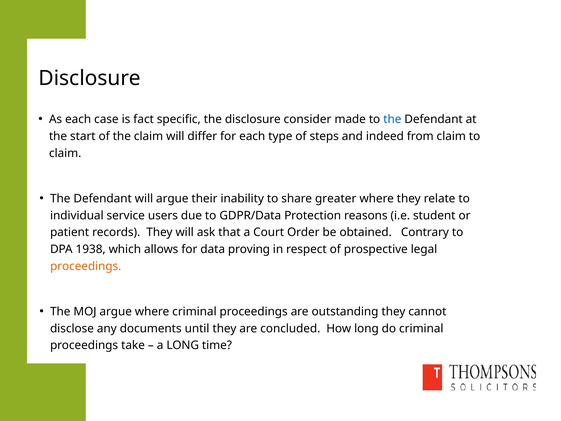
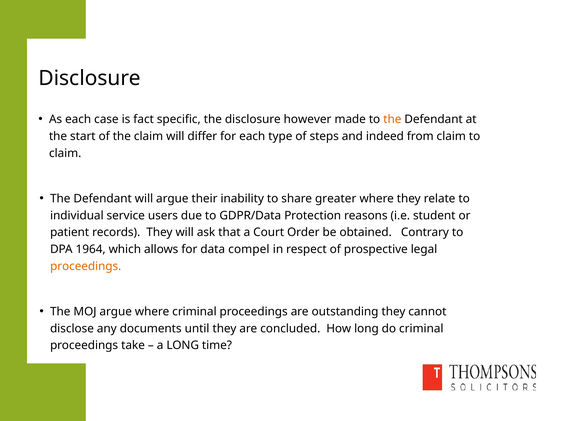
consider: consider -> however
the at (392, 119) colour: blue -> orange
1938: 1938 -> 1964
proving: proving -> compel
